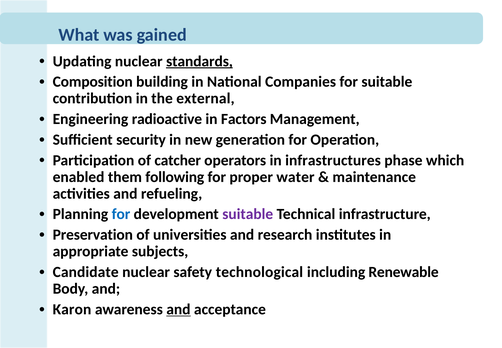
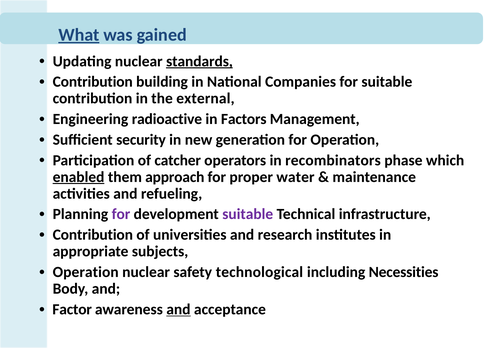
What underline: none -> present
Composition at (93, 82): Composition -> Contribution
infrastructures: infrastructures -> recombinators
enabled underline: none -> present
following: following -> approach
for at (121, 214) colour: blue -> purple
Preservation at (93, 234): Preservation -> Contribution
Candidate at (86, 272): Candidate -> Operation
Renewable: Renewable -> Necessities
Karon: Karon -> Factor
